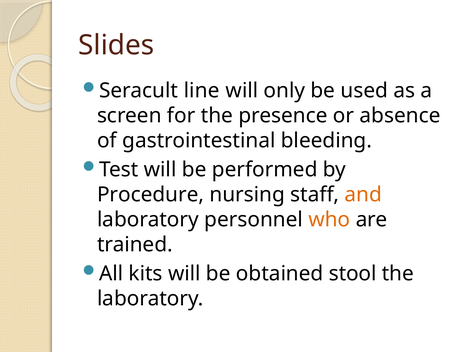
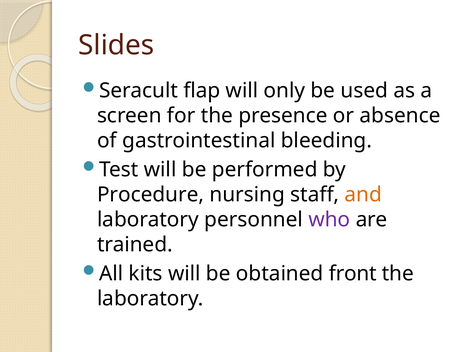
line: line -> flap
who colour: orange -> purple
stool: stool -> front
